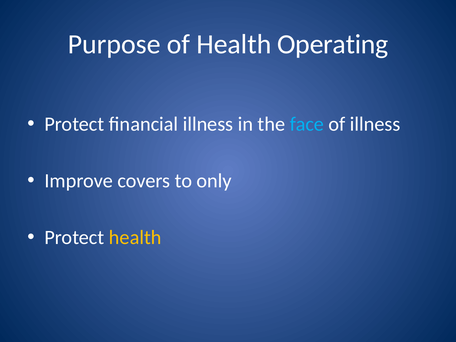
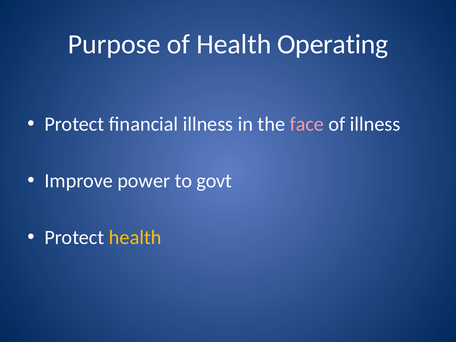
face colour: light blue -> pink
covers: covers -> power
only: only -> govt
